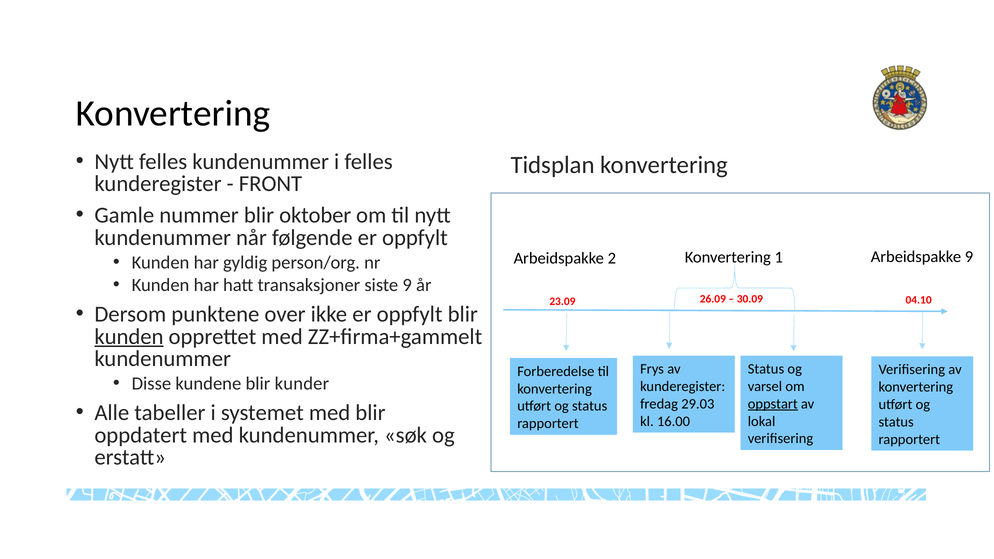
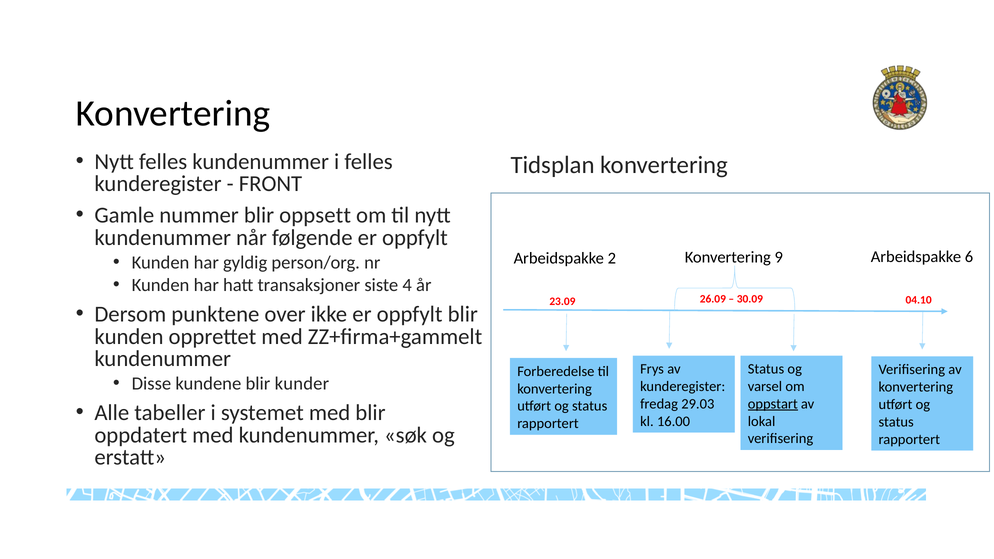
oktober: oktober -> oppsett
1: 1 -> 9
Arbeidspakke 9: 9 -> 6
siste 9: 9 -> 4
kunden at (129, 337) underline: present -> none
